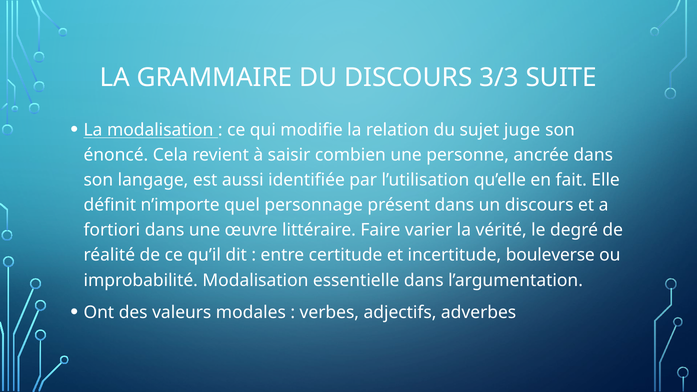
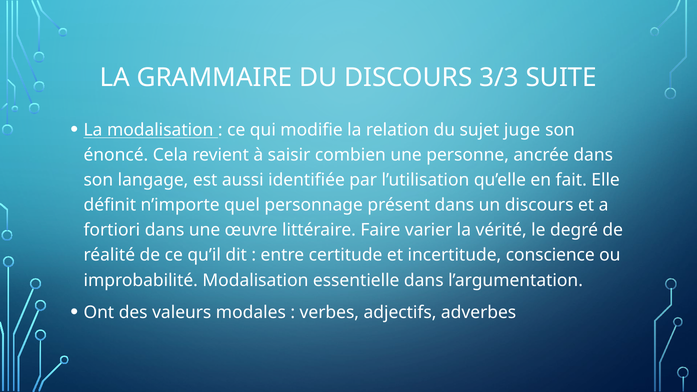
bouleverse: bouleverse -> conscience
